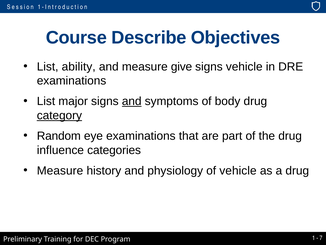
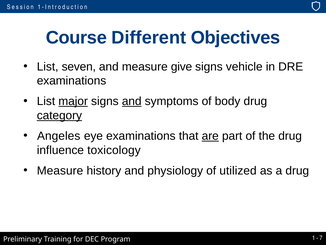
Describe: Describe -> Different
ability: ability -> seven
major underline: none -> present
Random: Random -> Angeles
are underline: none -> present
categories: categories -> toxicology
of vehicle: vehicle -> utilized
